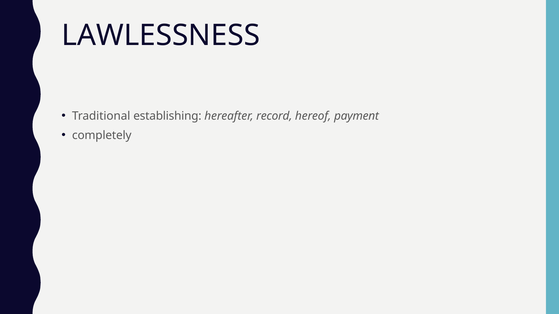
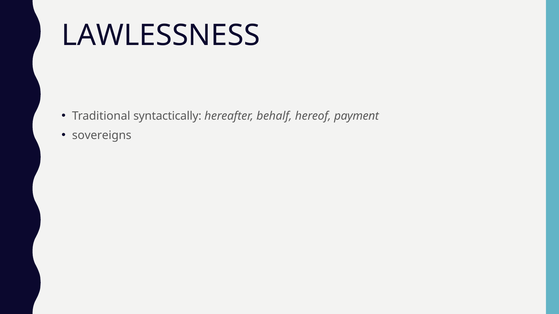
establishing: establishing -> syntactically
record: record -> behalf
completely: completely -> sovereigns
